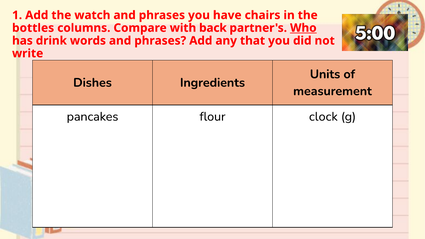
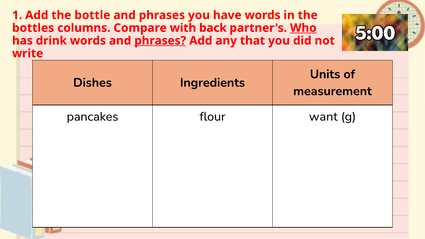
watch: watch -> bottle
have chairs: chairs -> words
phrases at (160, 41) underline: none -> present
clock: clock -> want
